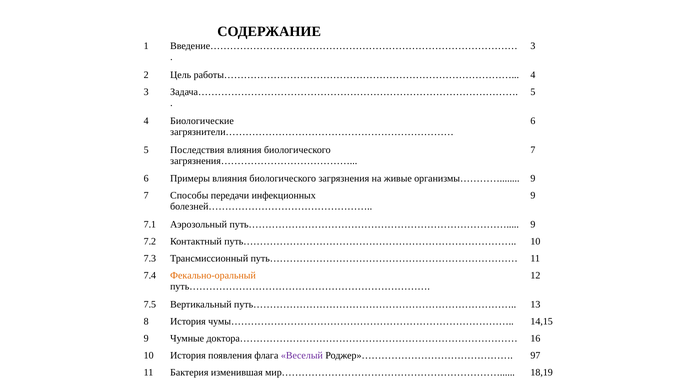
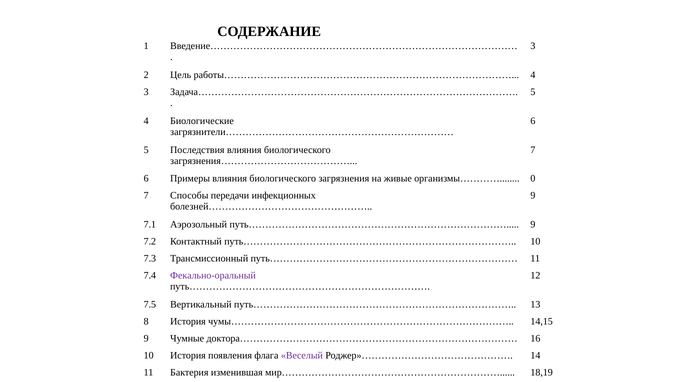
организмы………… 9: 9 -> 0
Фекально-оральный colour: orange -> purple
Роджер»……………………………………… 97: 97 -> 14
